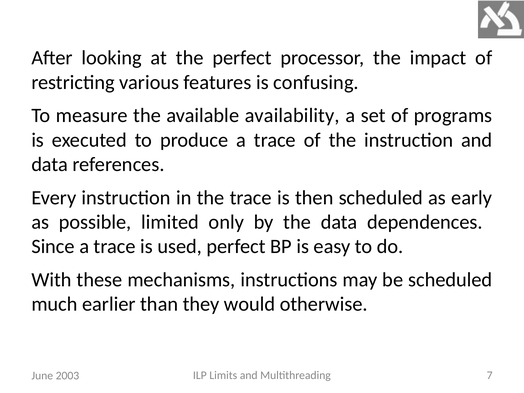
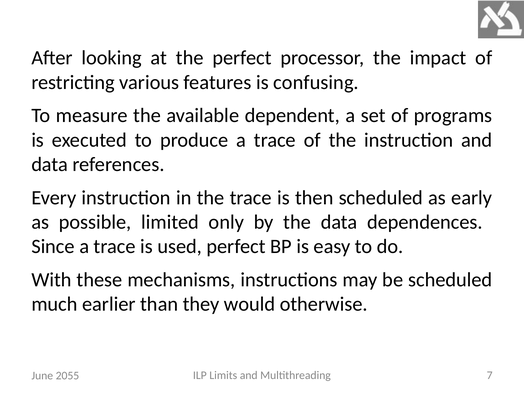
availability: availability -> dependent
2003: 2003 -> 2055
